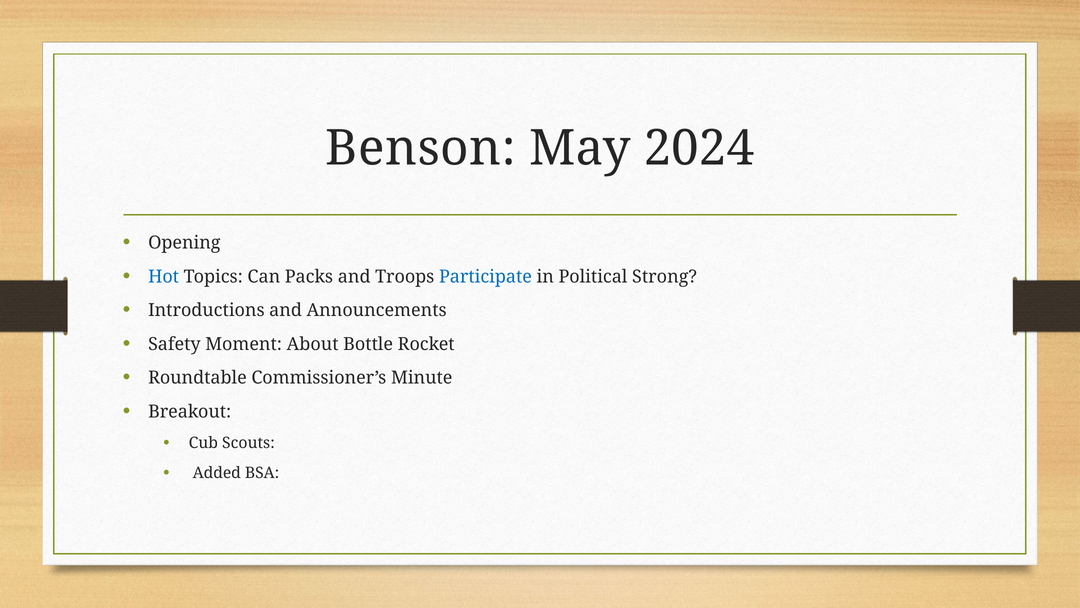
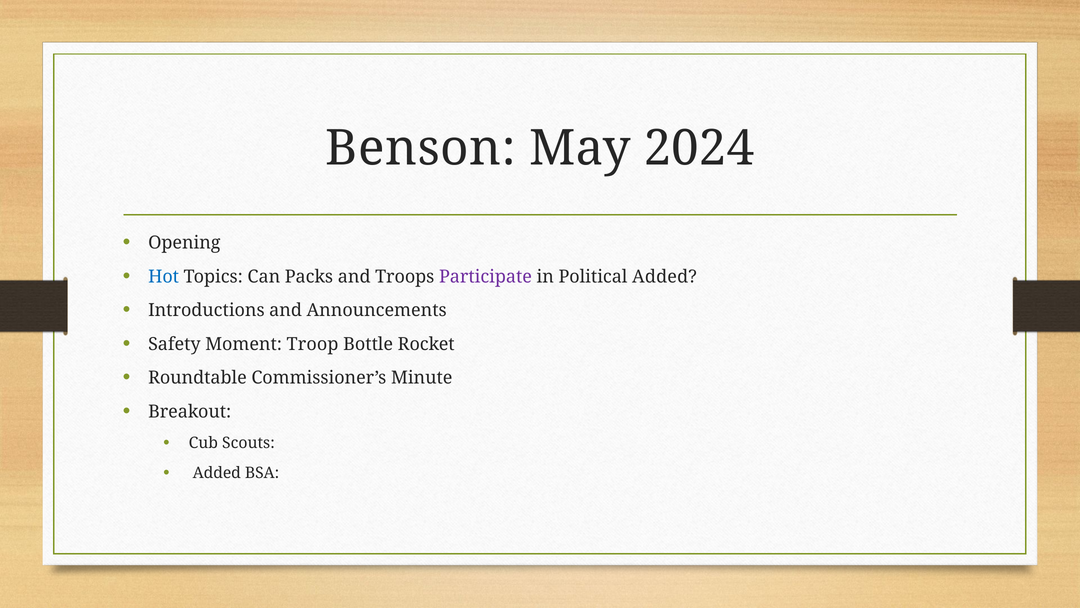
Participate colour: blue -> purple
Political Strong: Strong -> Added
About: About -> Troop
